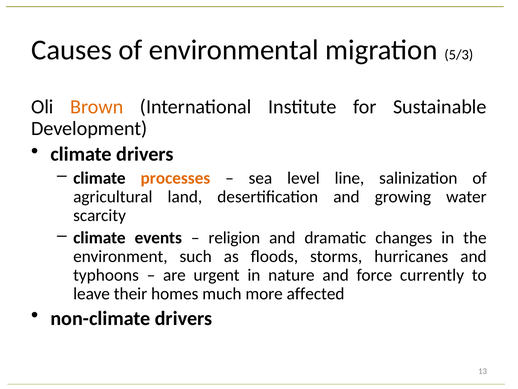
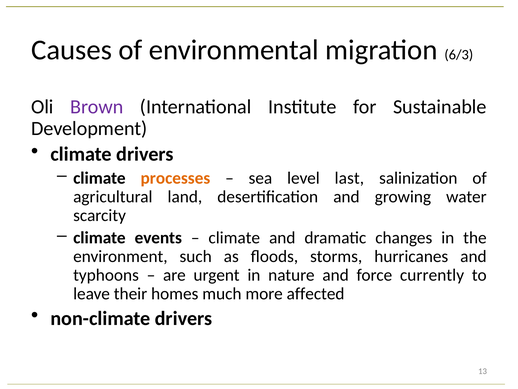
5/3: 5/3 -> 6/3
Brown colour: orange -> purple
line: line -> last
religion at (234, 238): religion -> climate
